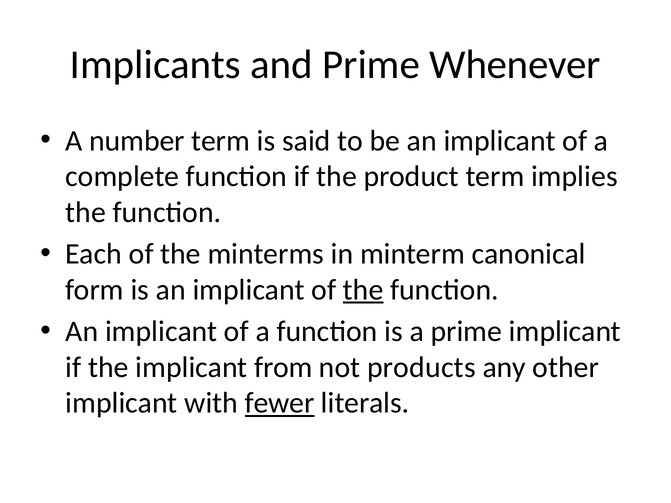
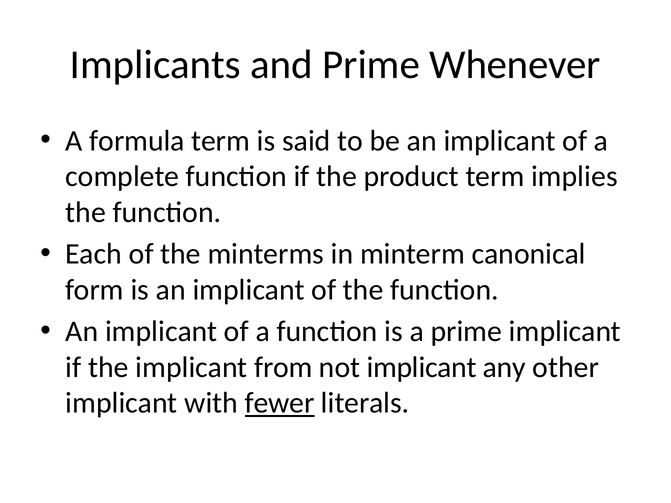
number: number -> formula
the at (363, 290) underline: present -> none
not products: products -> implicant
